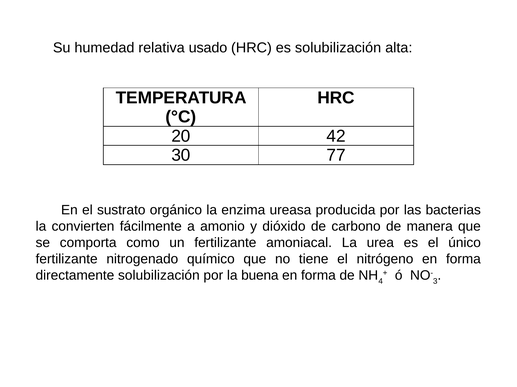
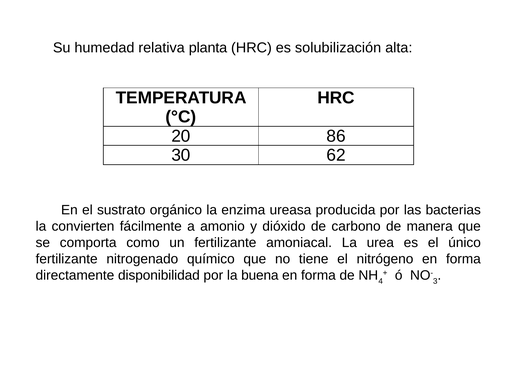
usado: usado -> planta
42: 42 -> 86
77: 77 -> 62
directamente solubilización: solubilización -> disponibilidad
